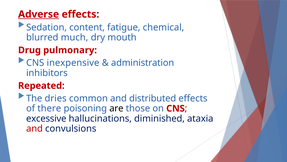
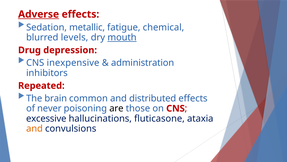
content: content -> metallic
much: much -> levels
mouth underline: none -> present
pulmonary: pulmonary -> depression
dries: dries -> brain
there: there -> never
diminished: diminished -> fluticasone
and at (34, 128) colour: red -> orange
